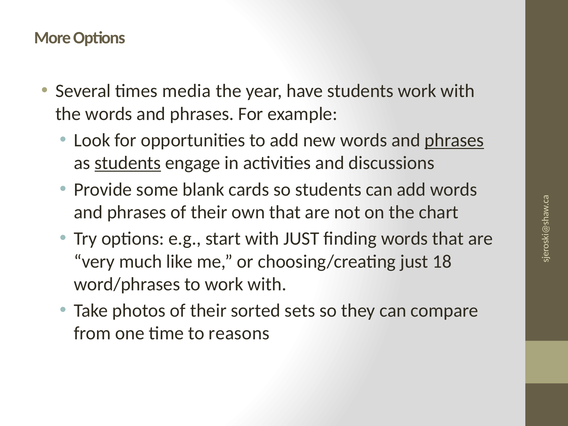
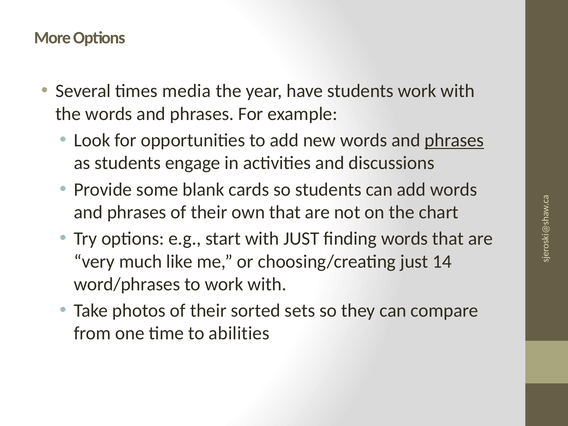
students at (128, 163) underline: present -> none
18: 18 -> 14
reasons: reasons -> abilities
